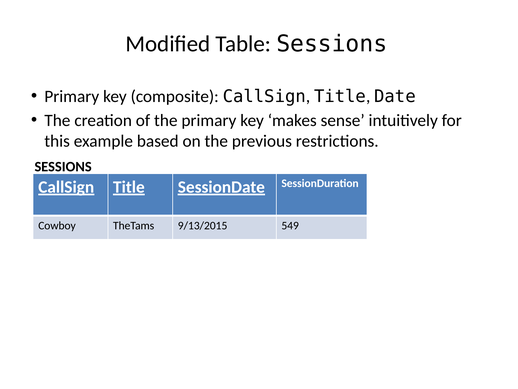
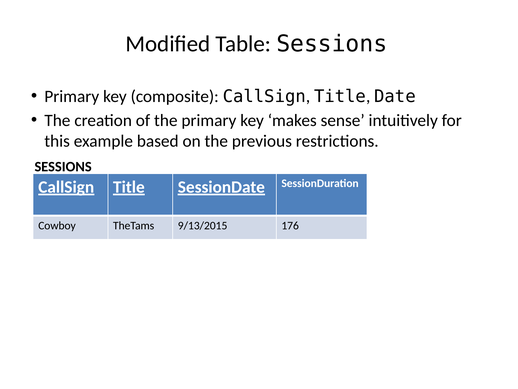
549: 549 -> 176
